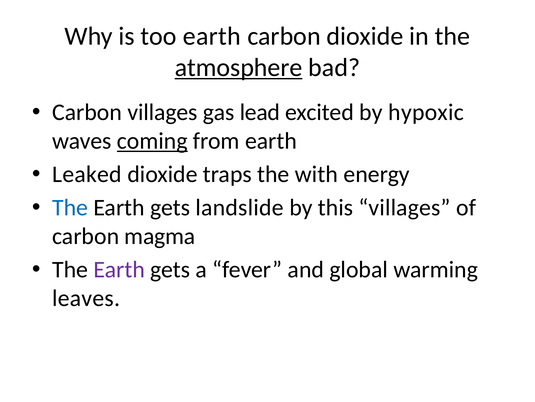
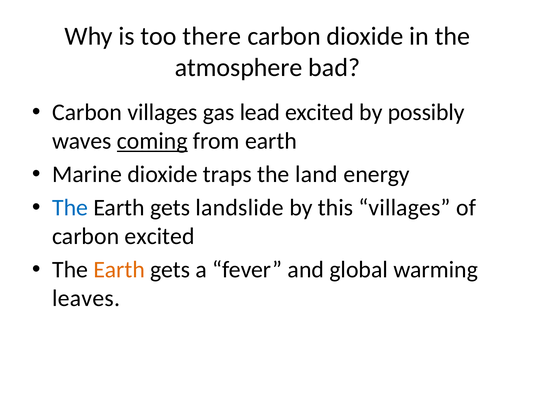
too earth: earth -> there
atmosphere underline: present -> none
hypoxic: hypoxic -> possibly
Leaked: Leaked -> Marine
with: with -> land
carbon magma: magma -> excited
Earth at (119, 269) colour: purple -> orange
